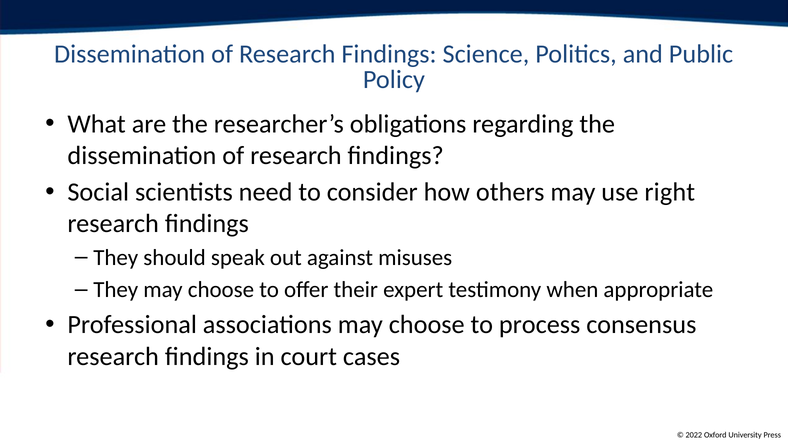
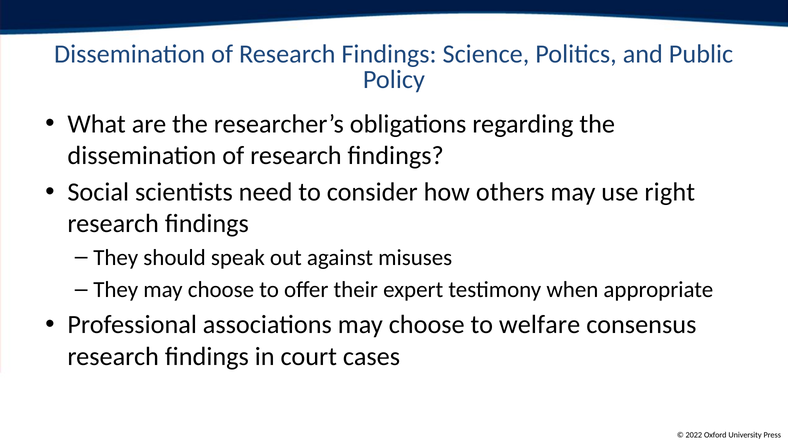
process: process -> welfare
